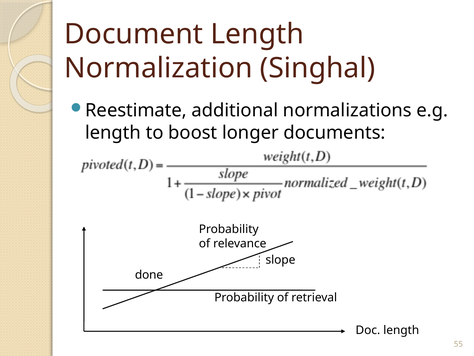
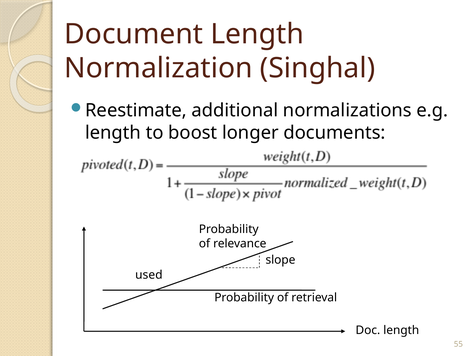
done: done -> used
